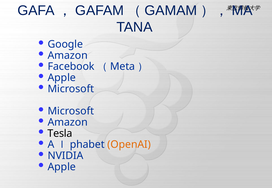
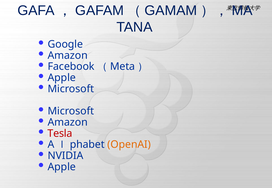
Tesla colour: black -> red
